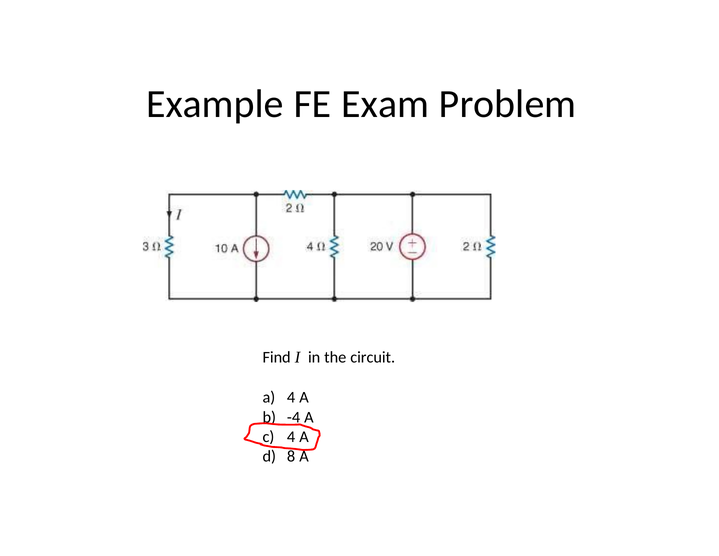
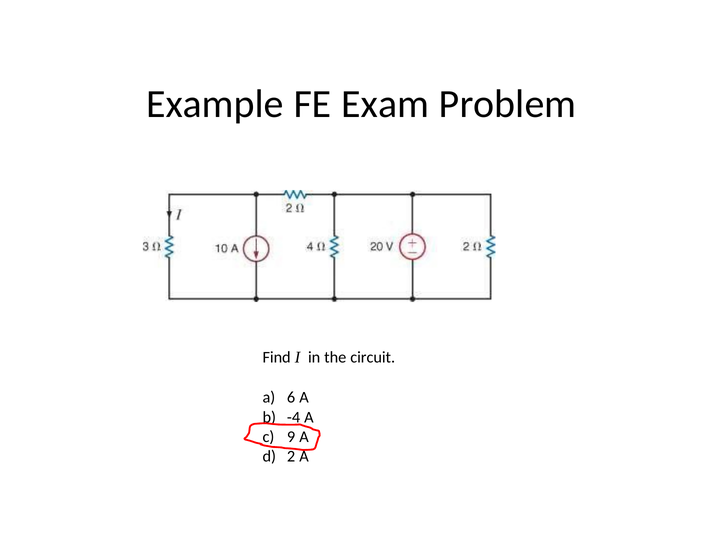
a 4: 4 -> 6
4 at (291, 436): 4 -> 9
8: 8 -> 2
